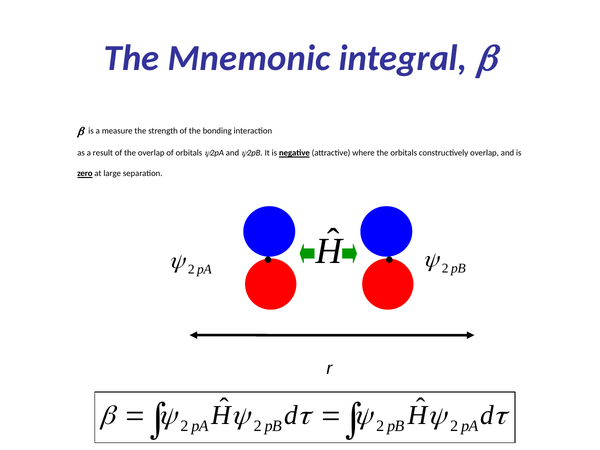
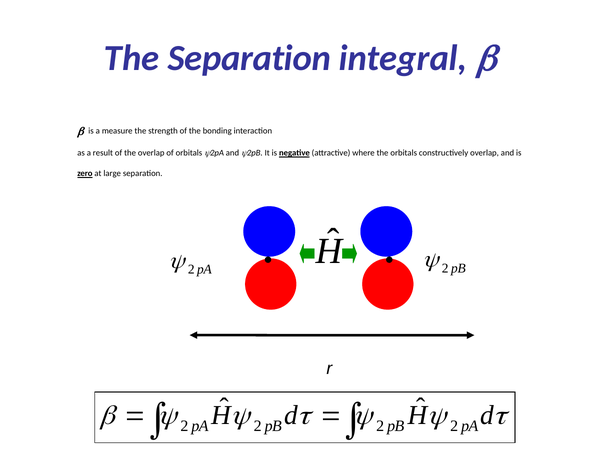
The Mnemonic: Mnemonic -> Separation
